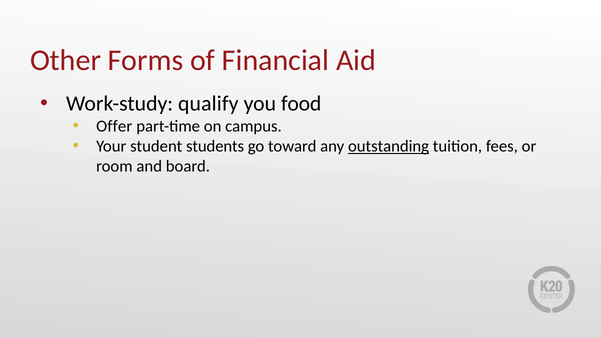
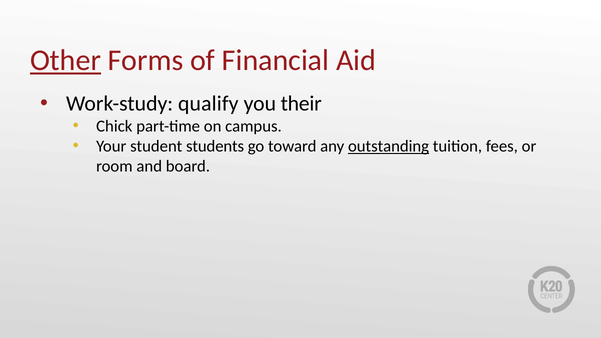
Other underline: none -> present
food: food -> their
Offer: Offer -> Chick
